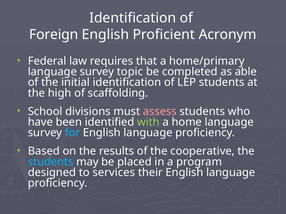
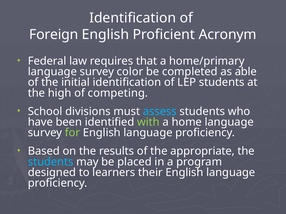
topic: topic -> color
scaffolding: scaffolding -> competing
assess colour: pink -> light blue
for colour: light blue -> light green
cooperative: cooperative -> appropriate
services: services -> learners
